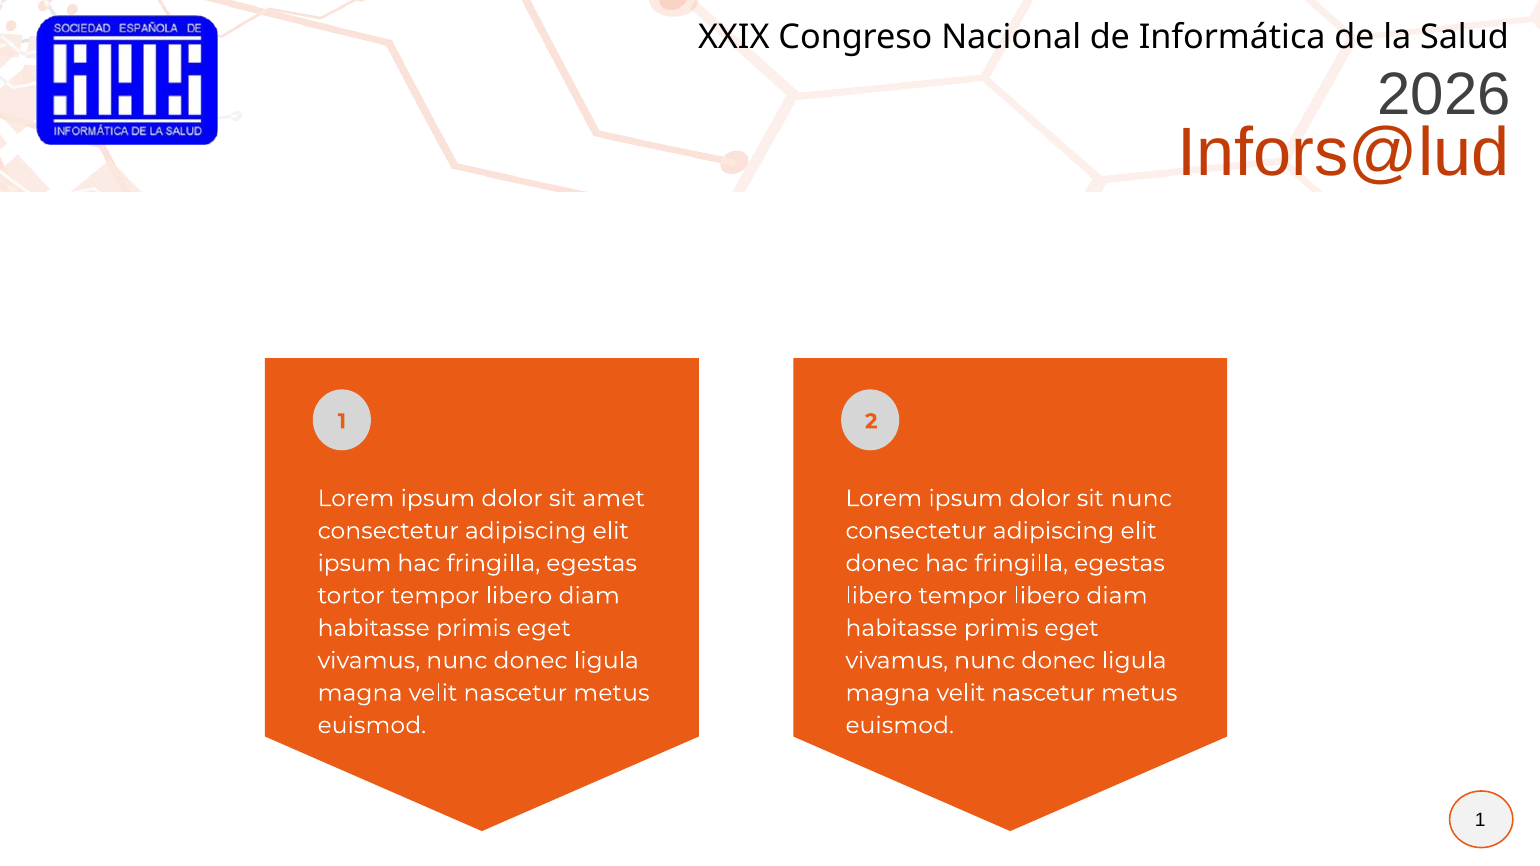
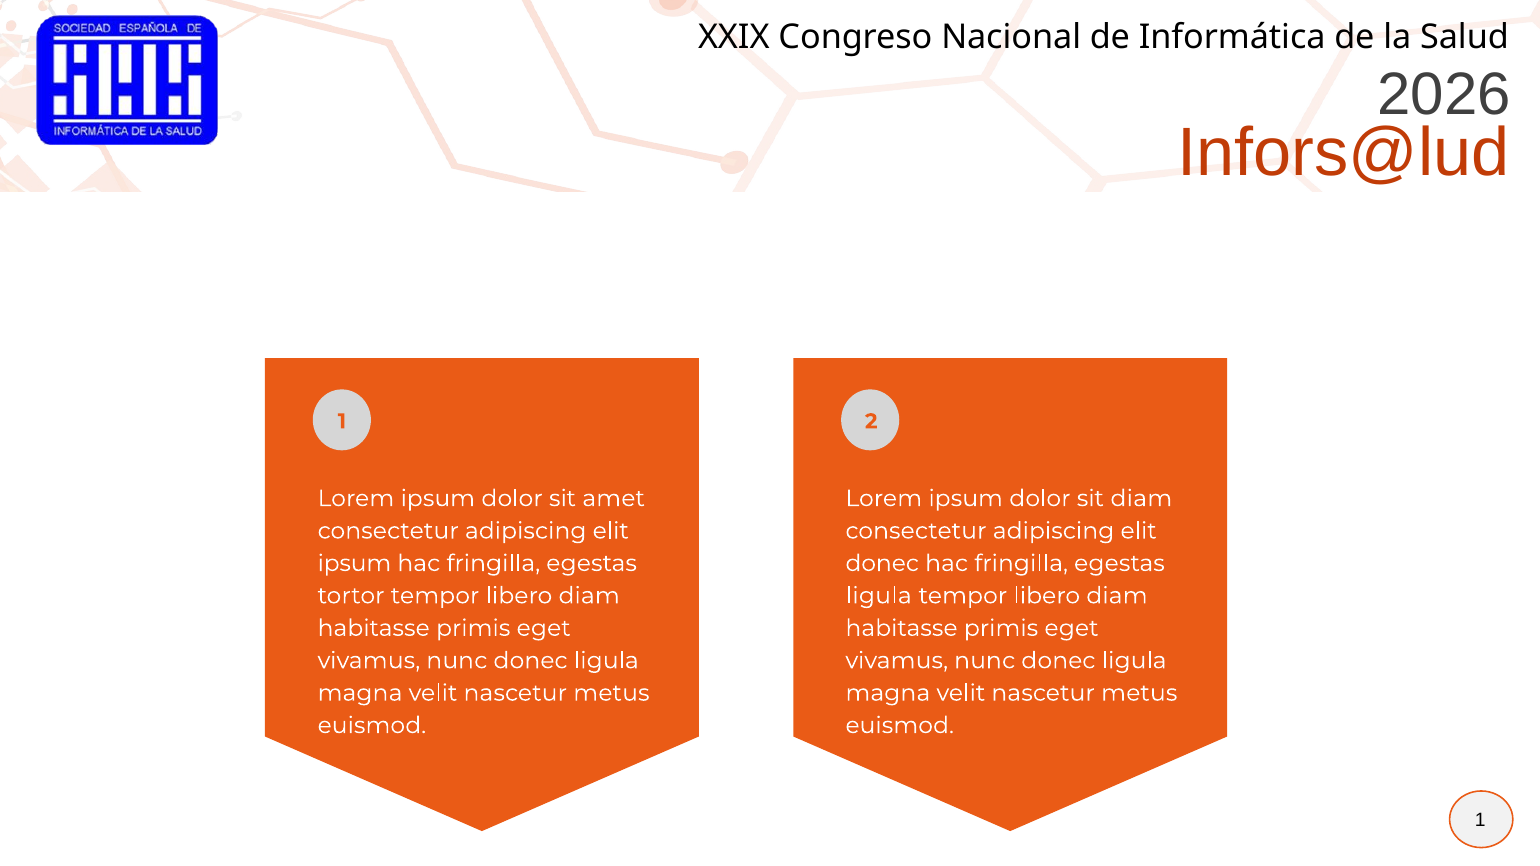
sit nunc: nunc -> diam
libero at (879, 596): libero -> ligula
